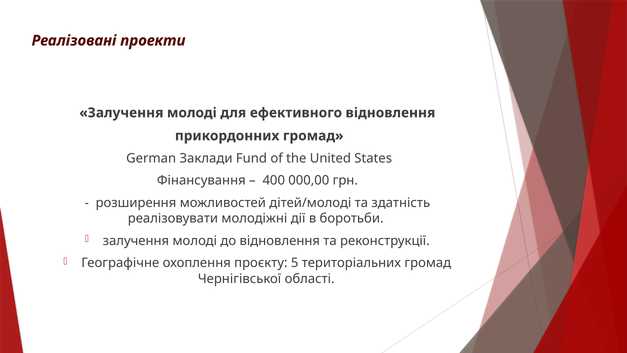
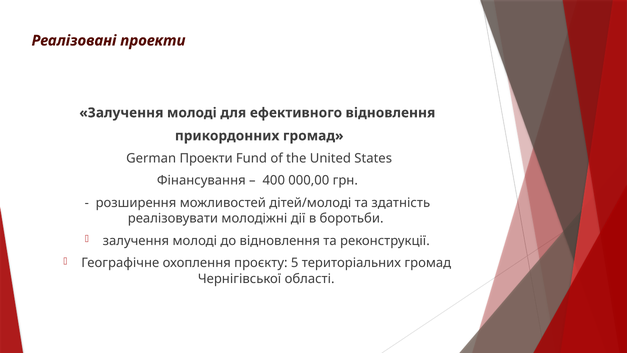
German Заклади: Заклади -> Проекти
